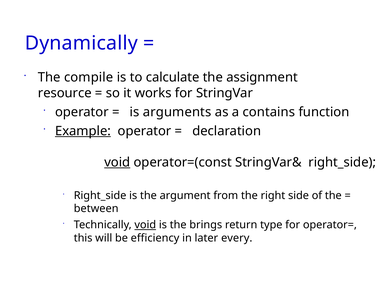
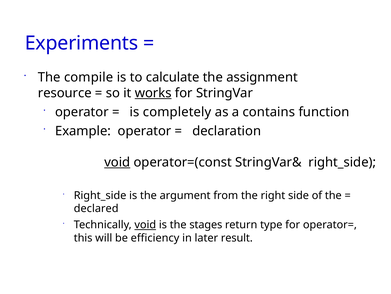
Dynamically: Dynamically -> Experiments
works underline: none -> present
arguments: arguments -> completely
Example underline: present -> none
between: between -> declared
brings: brings -> stages
every: every -> result
